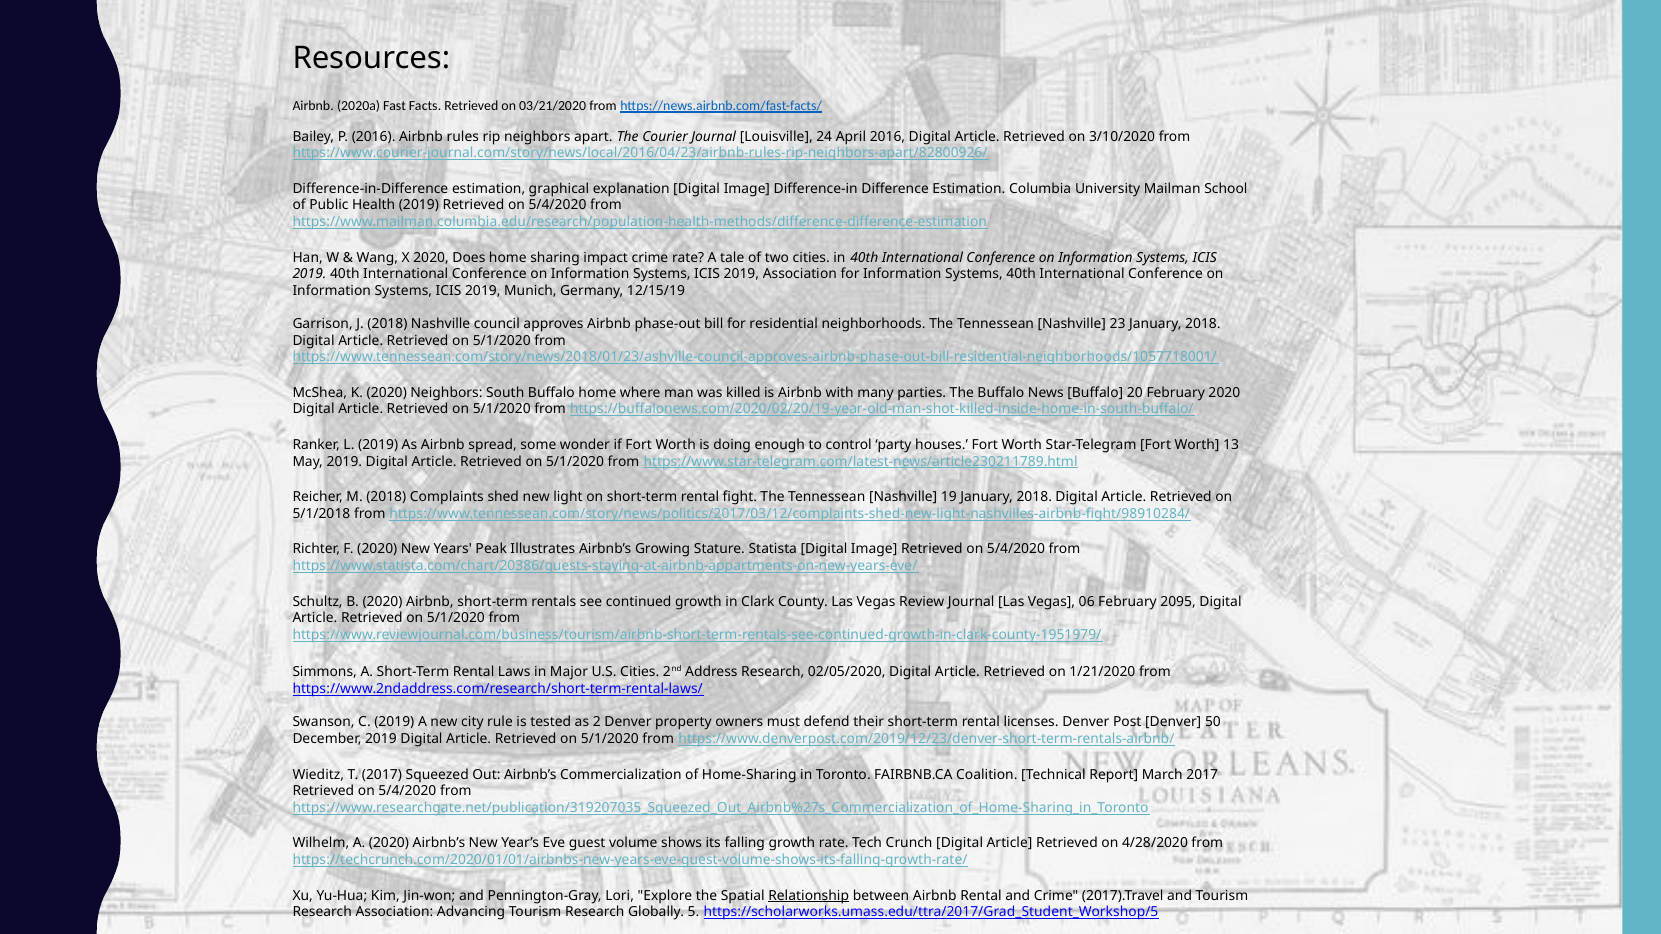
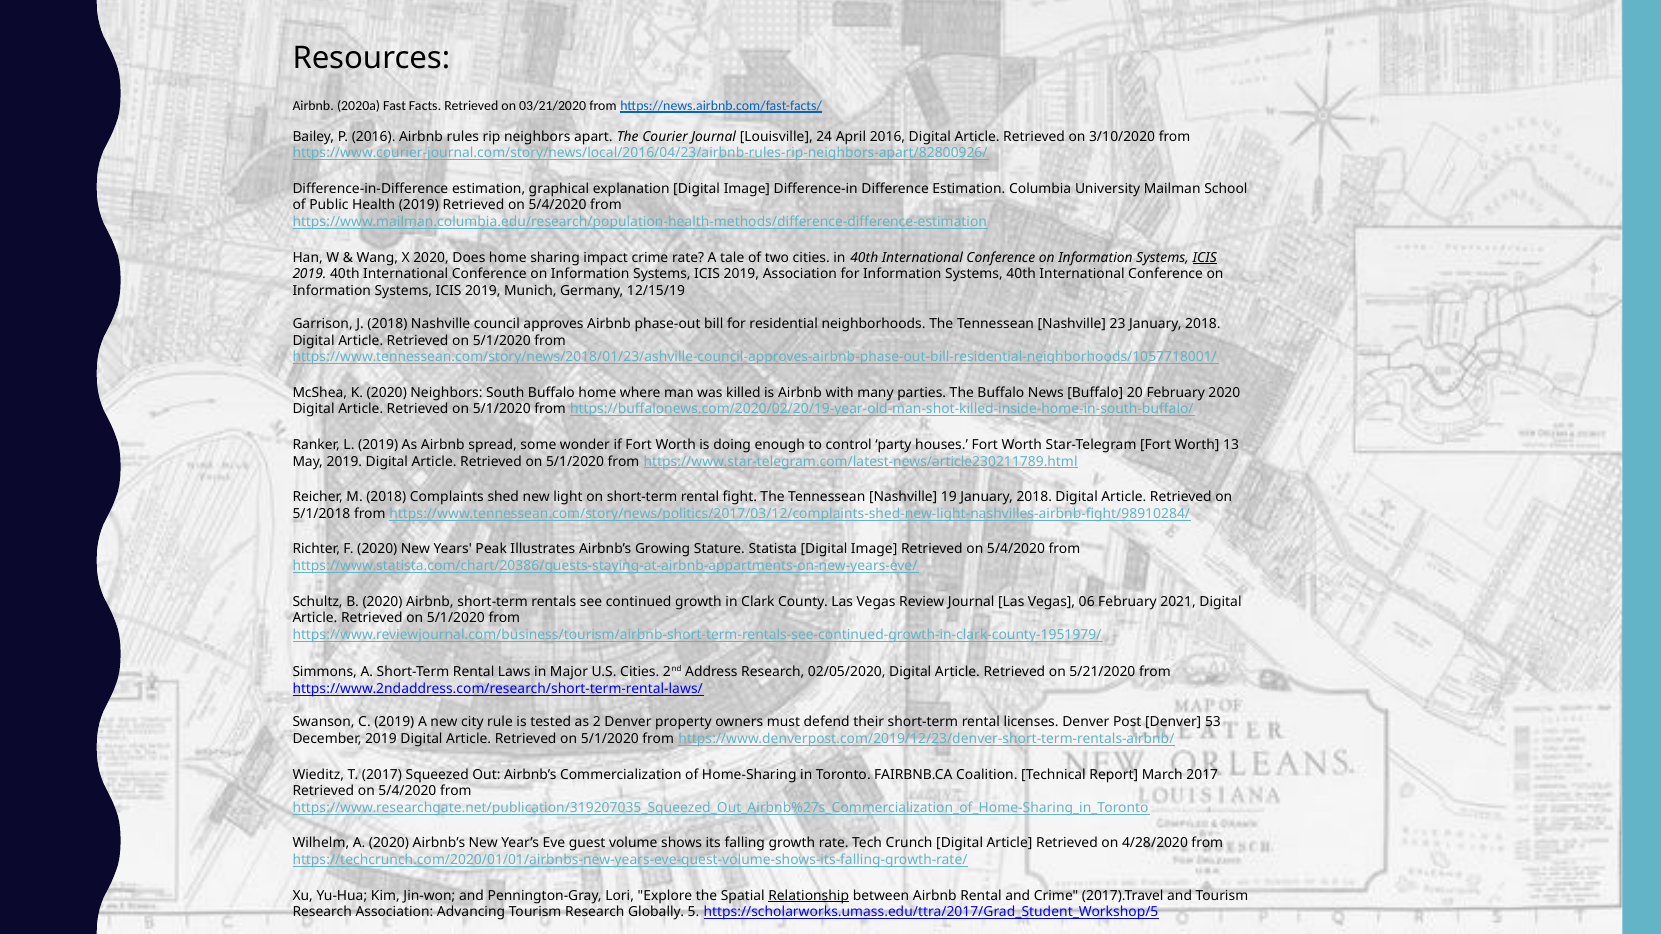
ICIS at (1205, 258) underline: none -> present
2095: 2095 -> 2021
1/21/2020: 1/21/2020 -> 5/21/2020
50: 50 -> 53
